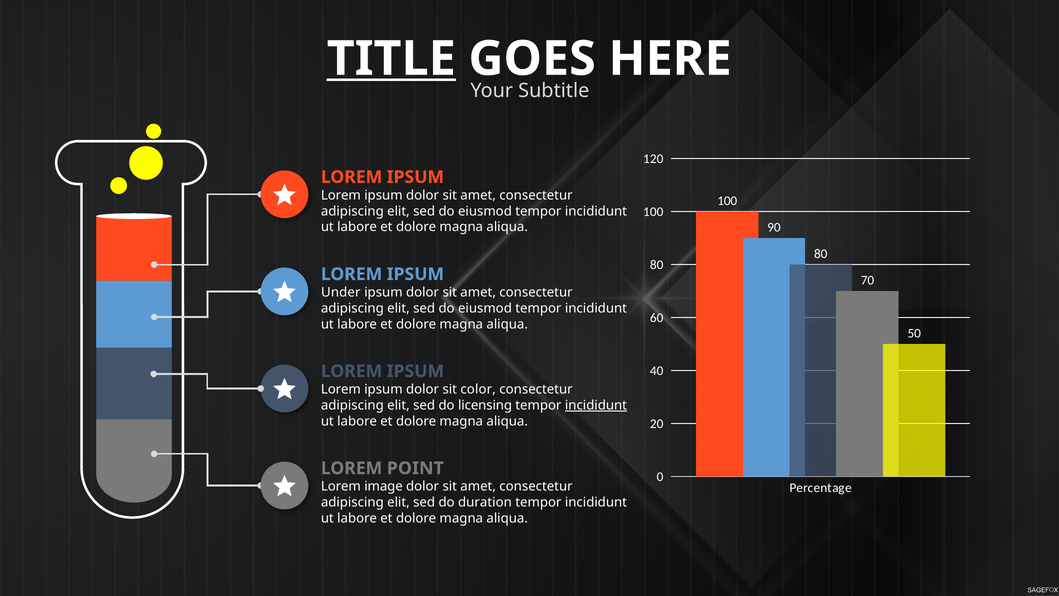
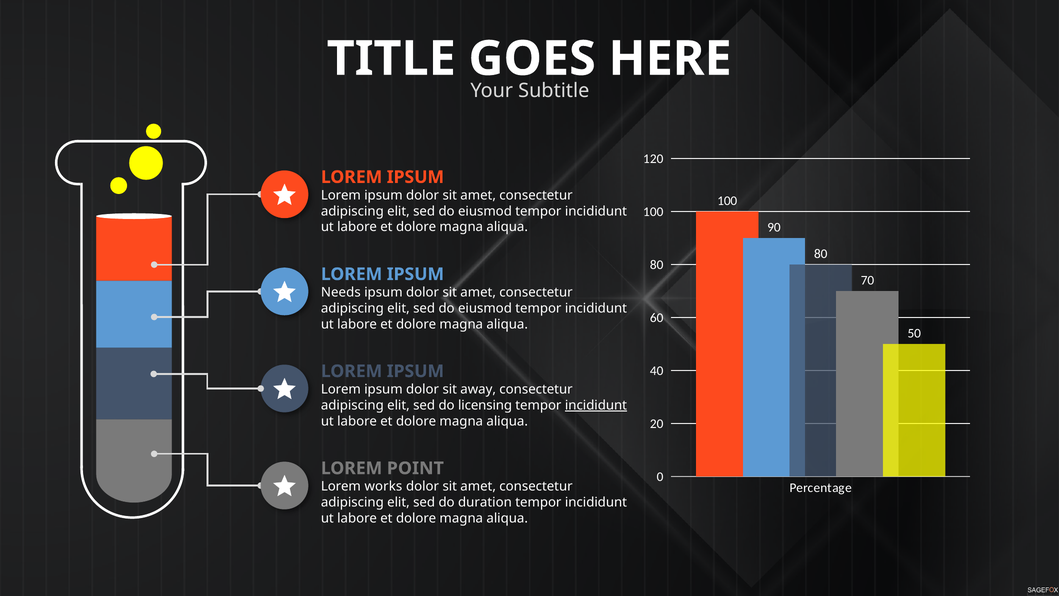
TITLE underline: present -> none
Under: Under -> Needs
color: color -> away
image: image -> works
